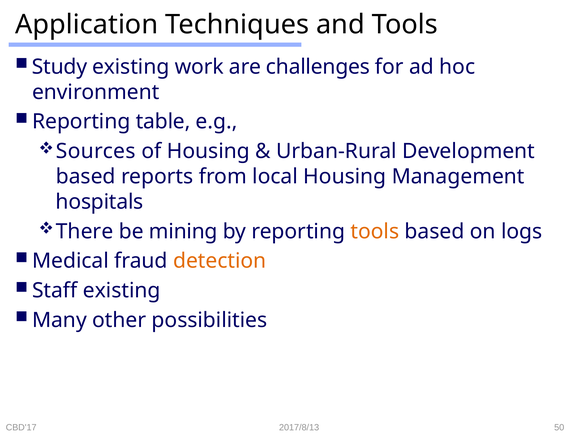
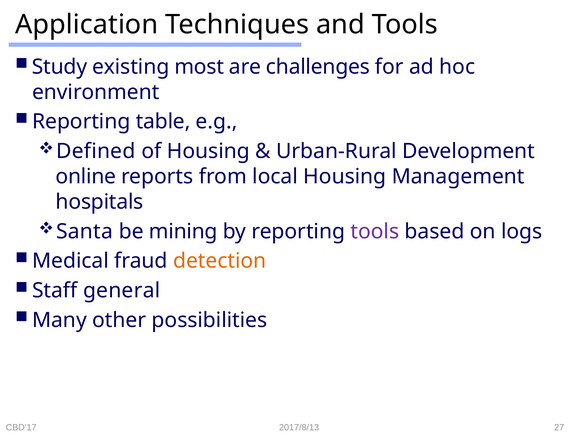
work: work -> most
Sources: Sources -> Defined
based at (86, 177): based -> online
There: There -> Santa
tools at (375, 232) colour: orange -> purple
Staff existing: existing -> general
50: 50 -> 27
